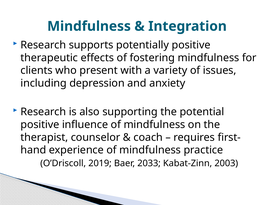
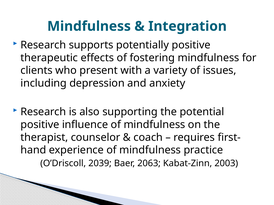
2019: 2019 -> 2039
2033: 2033 -> 2063
